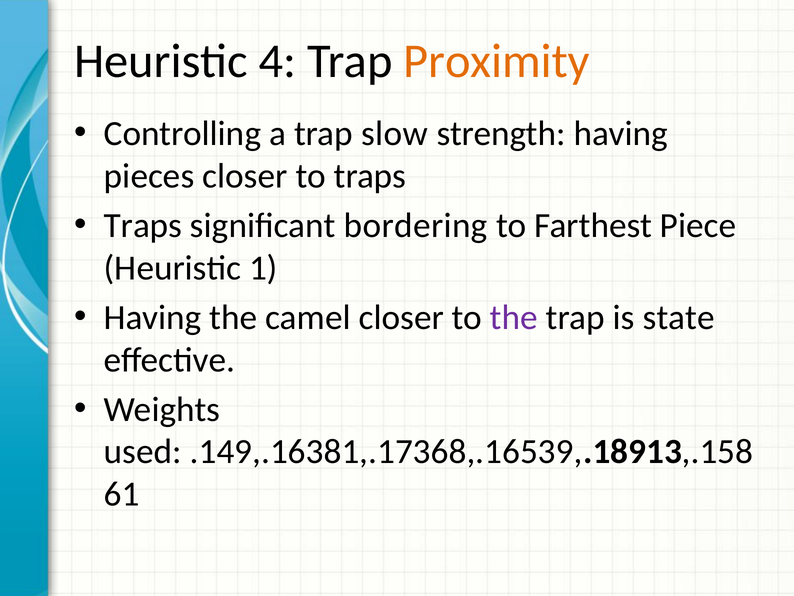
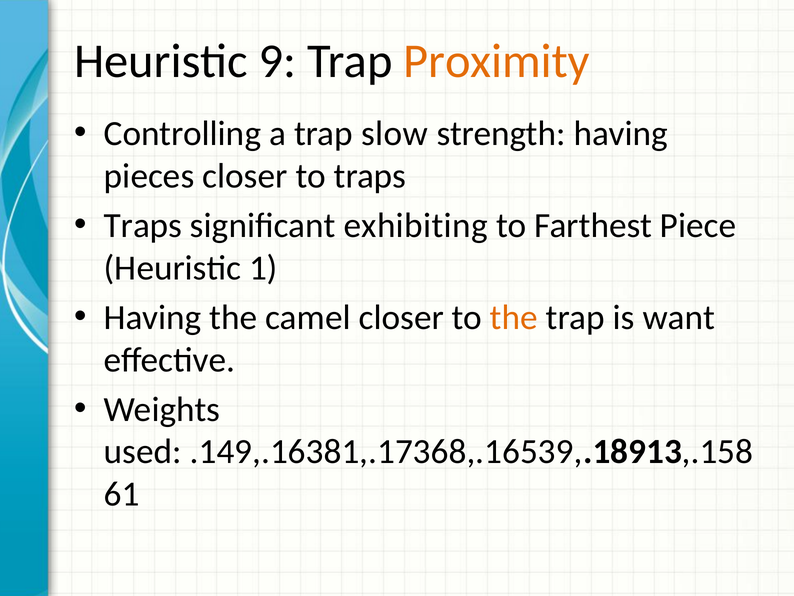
4: 4 -> 9
bordering: bordering -> exhibiting
the at (514, 317) colour: purple -> orange
state: state -> want
